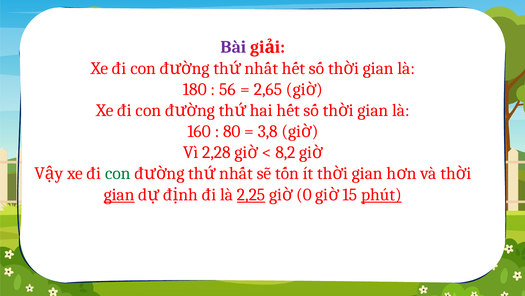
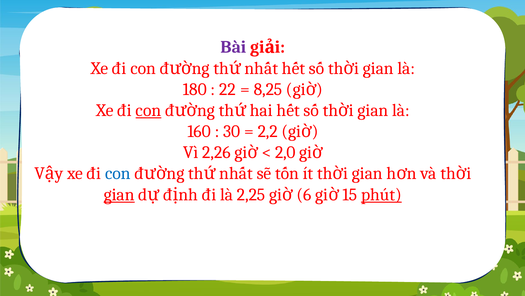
56: 56 -> 22
2,65: 2,65 -> 8,25
con at (148, 110) underline: none -> present
80: 80 -> 30
3,8: 3,8 -> 2,2
2,28: 2,28 -> 2,26
8,2: 8,2 -> 2,0
con at (118, 173) colour: green -> blue
2,25 underline: present -> none
0: 0 -> 6
